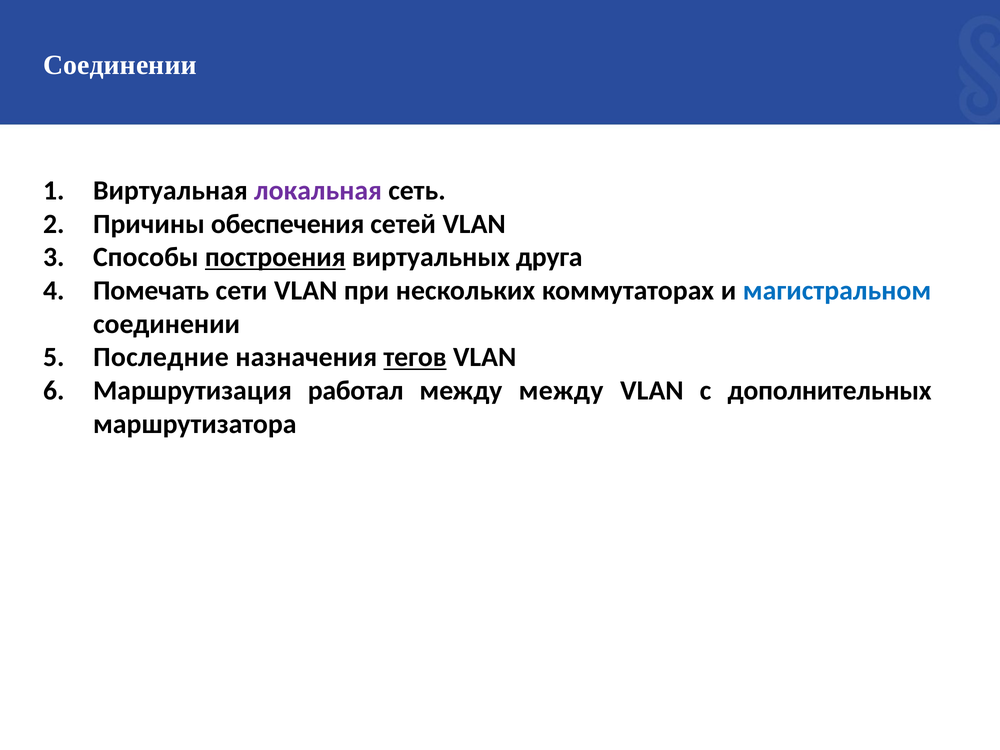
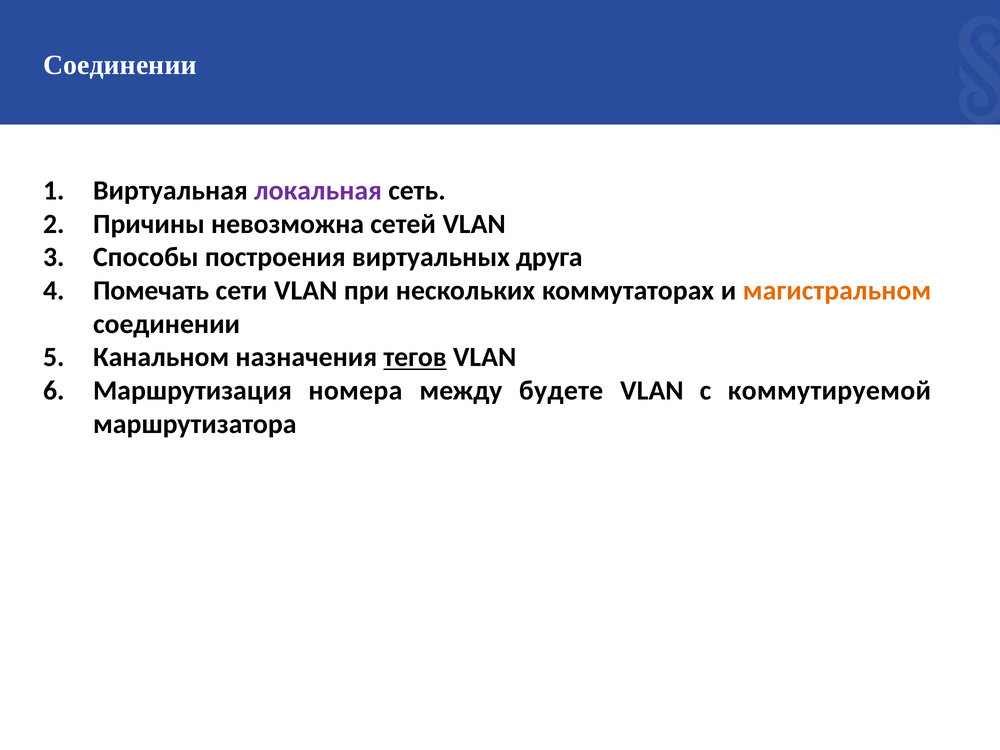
обеспечения: обеспечения -> невозможна
построения underline: present -> none
магистральном colour: blue -> orange
Последние: Последние -> Канальном
работал: работал -> номера
между между: между -> будете
дополнительных: дополнительных -> коммутируемой
